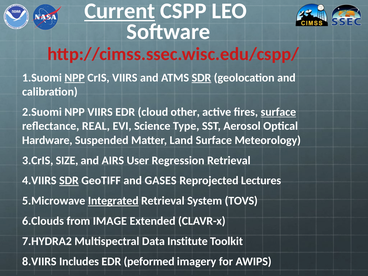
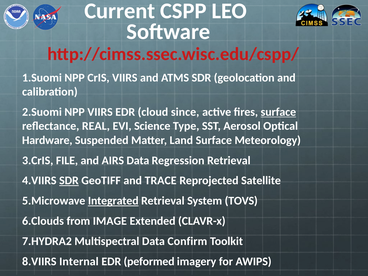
Current underline: present -> none
NPP at (75, 78) underline: present -> none
SDR at (201, 78) underline: present -> none
other: other -> since
SIZE: SIZE -> FILE
AIRS User: User -> Data
GASES: GASES -> TRACE
Lectures: Lectures -> Satellite
Institute: Institute -> Confirm
Includes: Includes -> Internal
